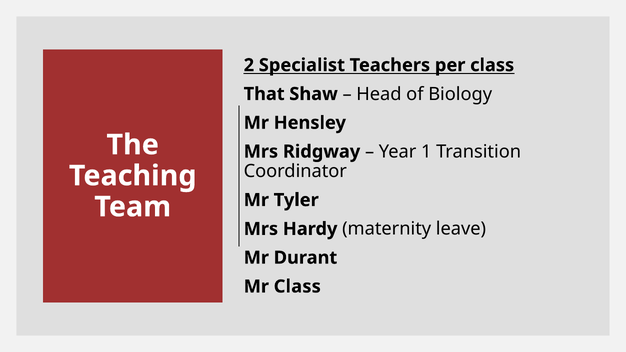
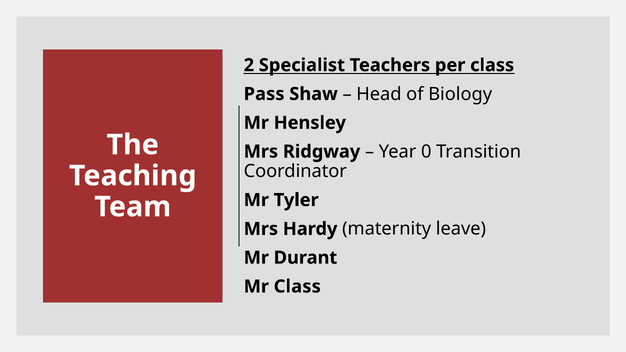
That: That -> Pass
1: 1 -> 0
